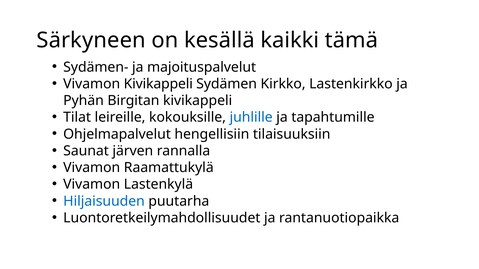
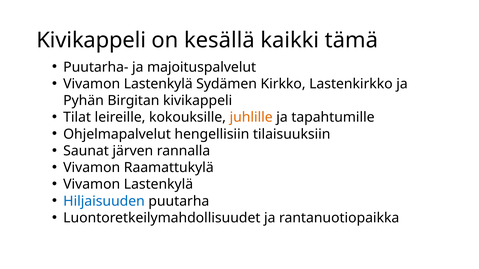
Särkyneen at (91, 40): Särkyneen -> Kivikappeli
Sydämen-: Sydämen- -> Puutarha-
Kivikappeli at (158, 84): Kivikappeli -> Lastenkylä
juhlille colour: blue -> orange
